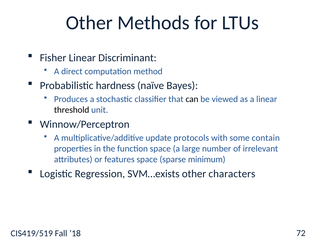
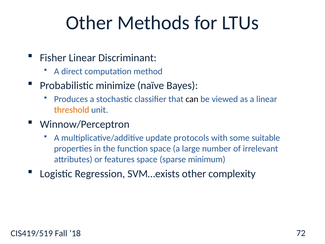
hardness: hardness -> minimize
threshold colour: black -> orange
contain: contain -> suitable
characters: characters -> complexity
